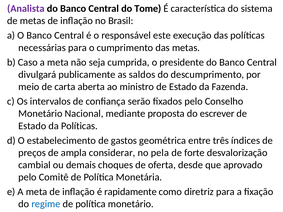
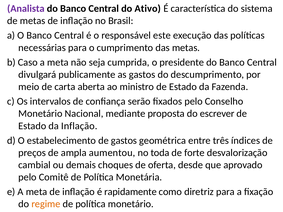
Tome: Tome -> Ativo
as saldos: saldos -> gastos
da Políticas: Políticas -> Inflação
considerar: considerar -> aumentou
pela: pela -> toda
regime colour: blue -> orange
